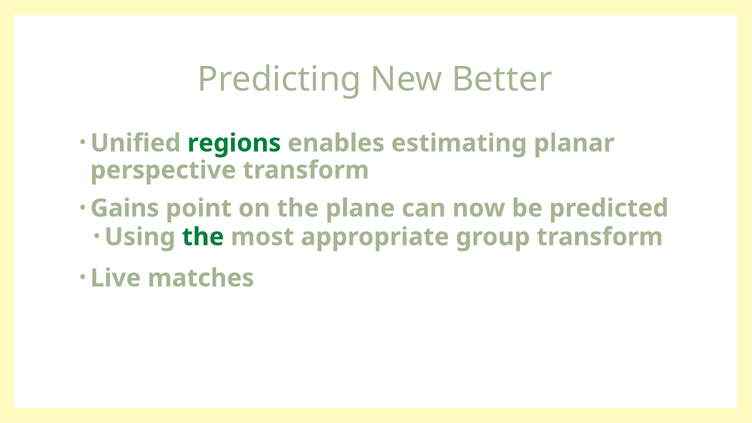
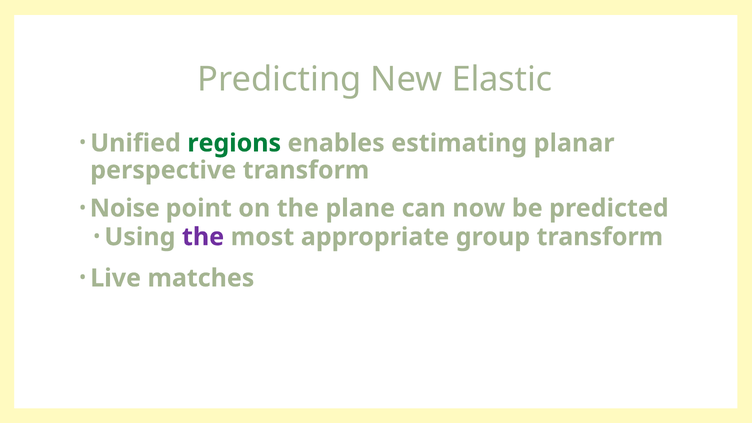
Better: Better -> Elastic
Gains: Gains -> Noise
the at (203, 237) colour: green -> purple
